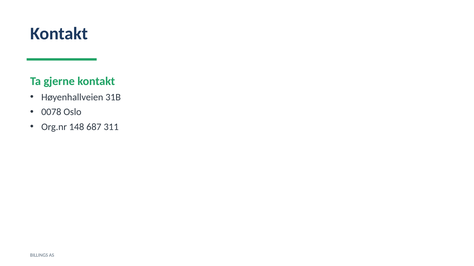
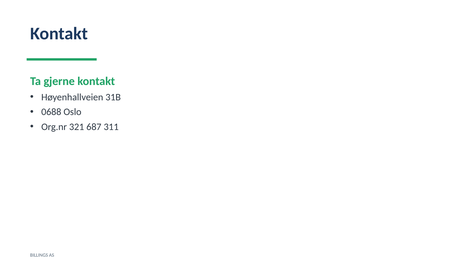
0078: 0078 -> 0688
148: 148 -> 321
